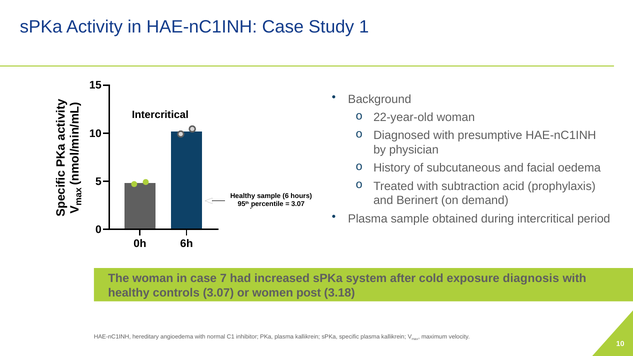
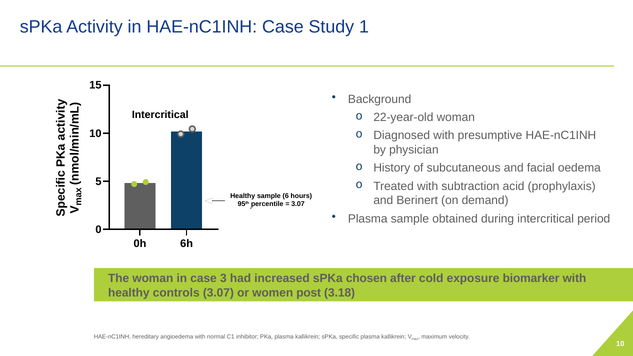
7: 7 -> 3
system: system -> chosen
diagnosis: diagnosis -> biomarker
